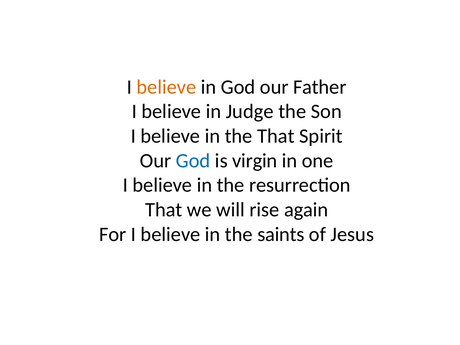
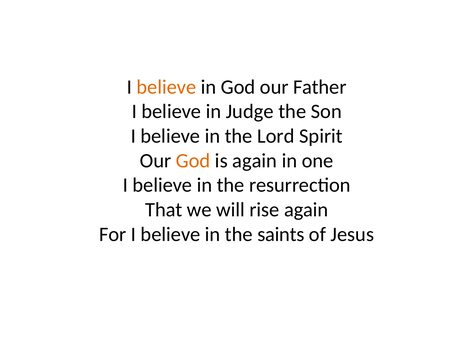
the That: That -> Lord
God at (193, 161) colour: blue -> orange
is virgin: virgin -> again
